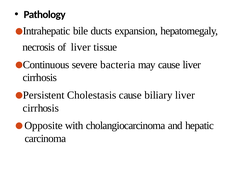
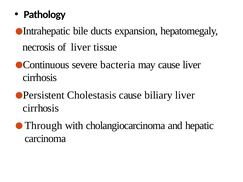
Opposite: Opposite -> Through
